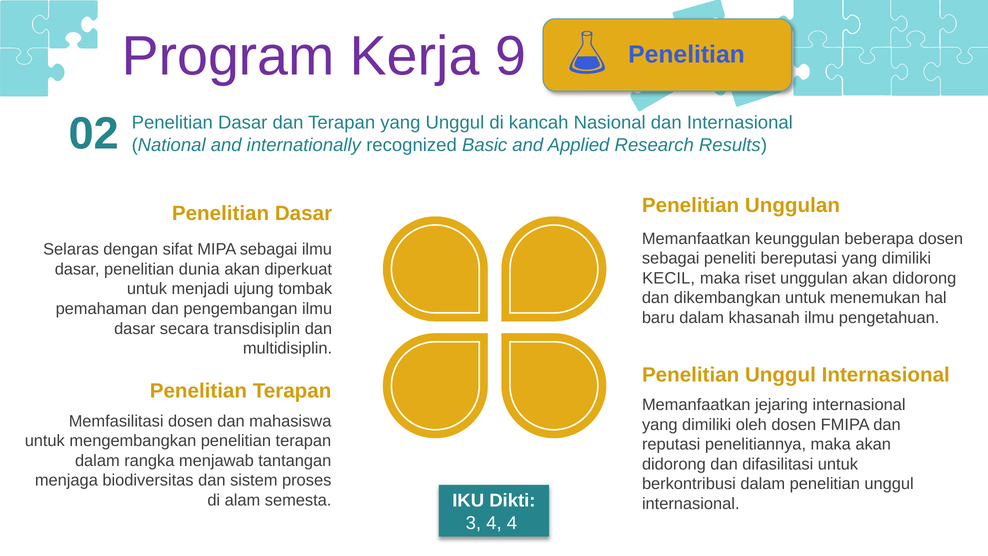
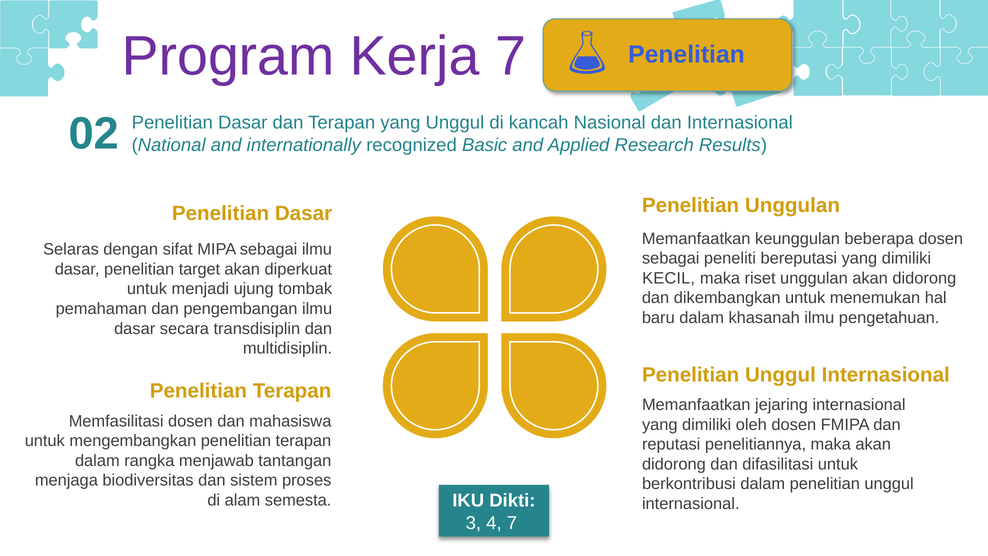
Kerja 9: 9 -> 7
dunia: dunia -> target
4 4: 4 -> 7
